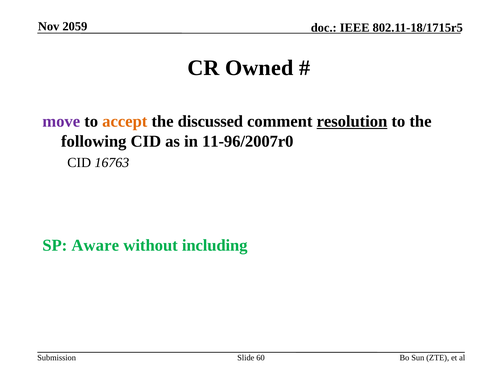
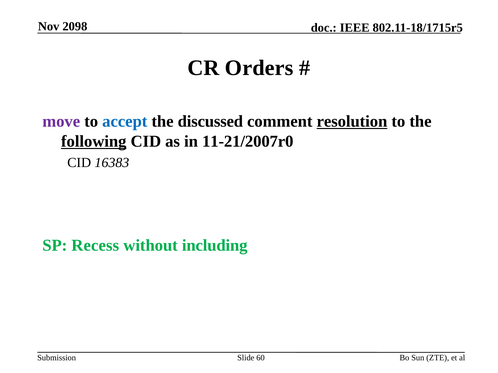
2059: 2059 -> 2098
Owned: Owned -> Orders
accept colour: orange -> blue
following underline: none -> present
11-96/2007r0: 11-96/2007r0 -> 11-21/2007r0
16763: 16763 -> 16383
Aware: Aware -> Recess
